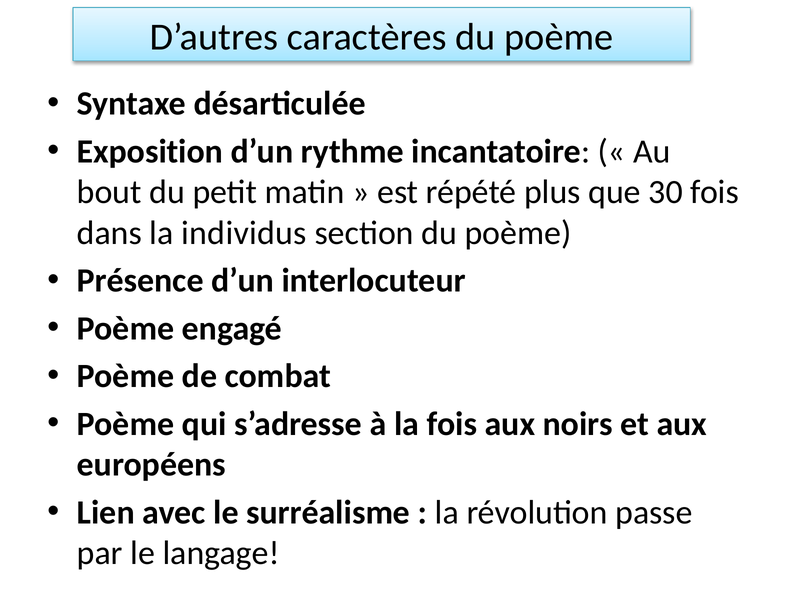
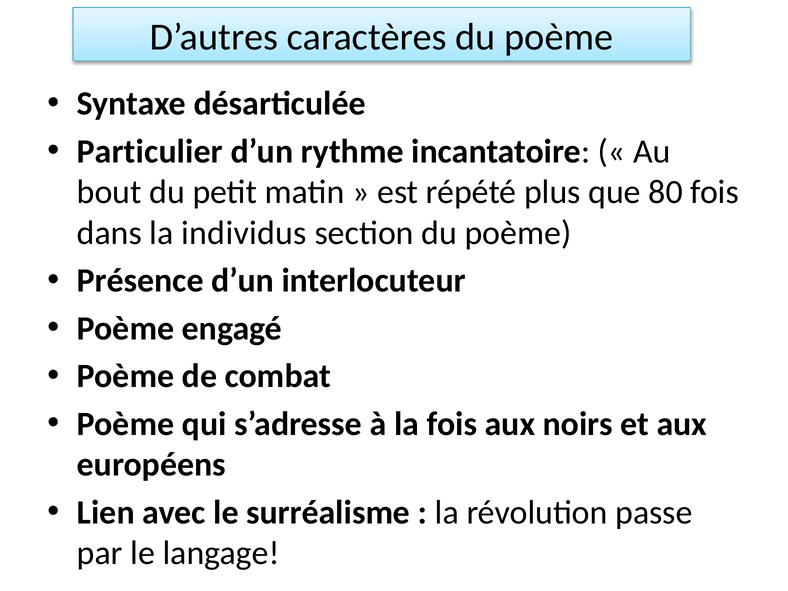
Exposition: Exposition -> Particulier
30: 30 -> 80
